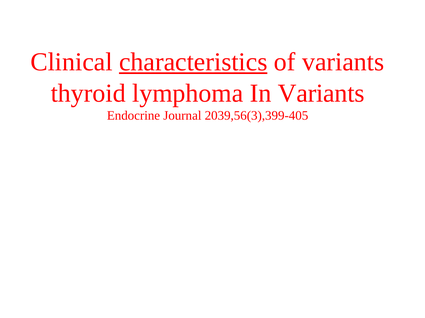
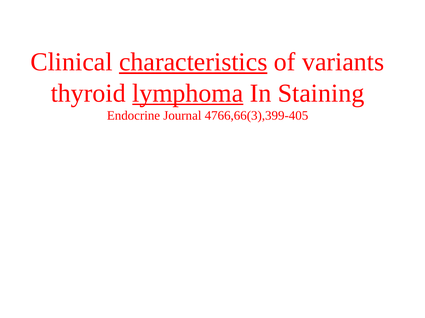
lymphoma underline: none -> present
In Variants: Variants -> Staining
2039,56(3),399-405: 2039,56(3),399-405 -> 4766,66(3),399-405
